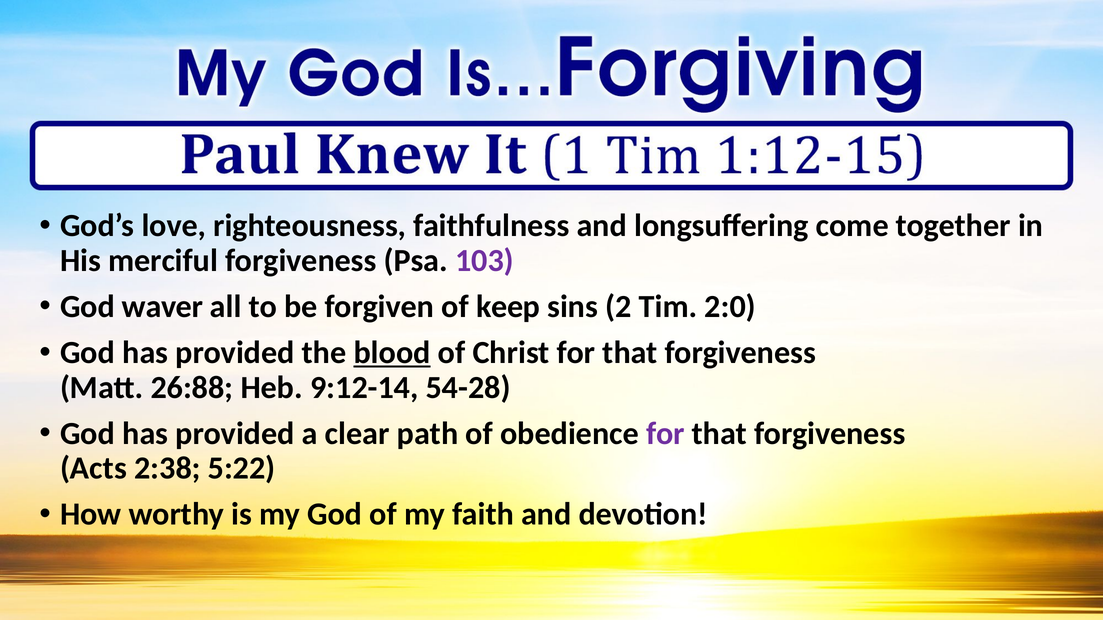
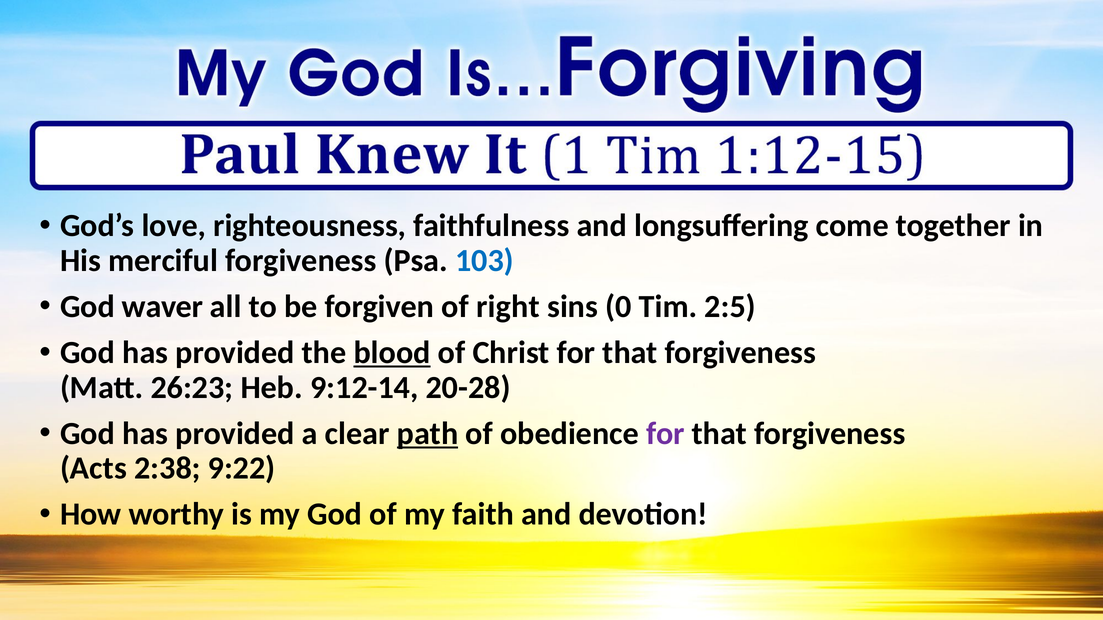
103 colour: purple -> blue
keep: keep -> right
2: 2 -> 0
2:0: 2:0 -> 2:5
26:88: 26:88 -> 26:23
54-28: 54-28 -> 20-28
path underline: none -> present
5:22: 5:22 -> 9:22
